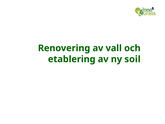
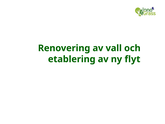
soil: soil -> flyt
